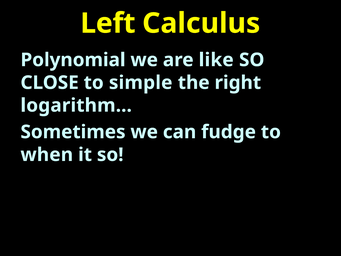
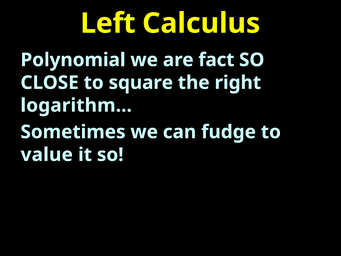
like: like -> fact
simple: simple -> square
when: when -> value
